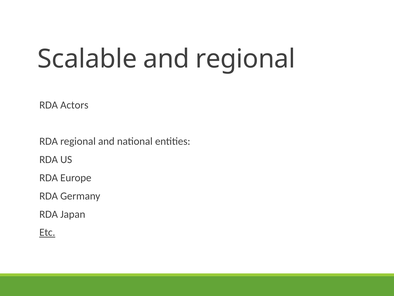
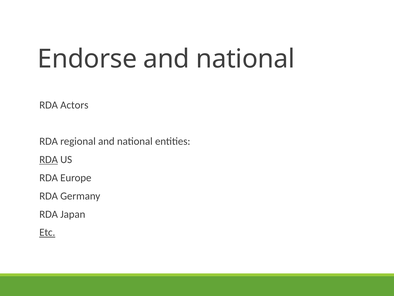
Scalable: Scalable -> Endorse
regional at (245, 59): regional -> national
RDA at (49, 159) underline: none -> present
